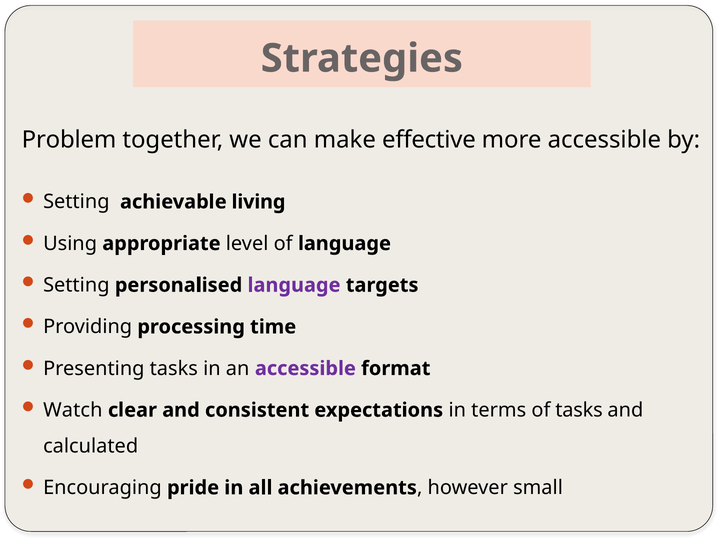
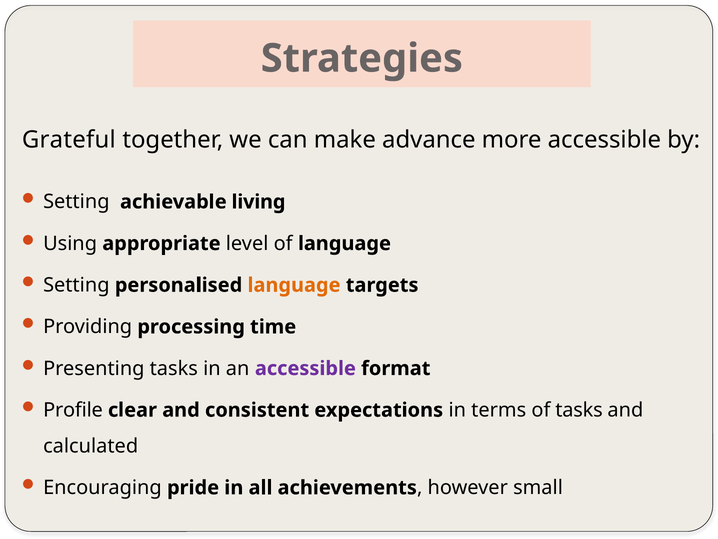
Problem: Problem -> Grateful
effective: effective -> advance
language at (294, 285) colour: purple -> orange
Watch: Watch -> Profile
